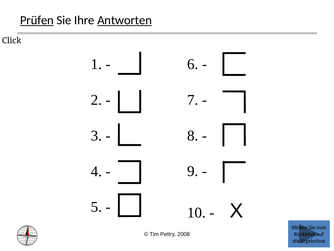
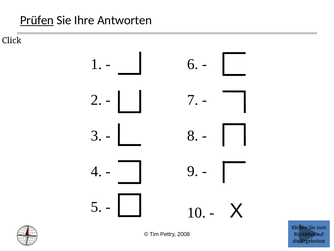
Antworten underline: present -> none
